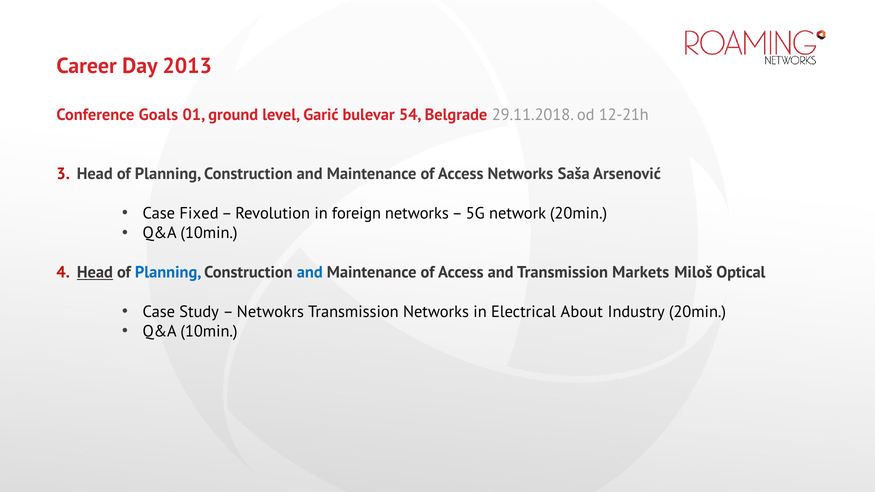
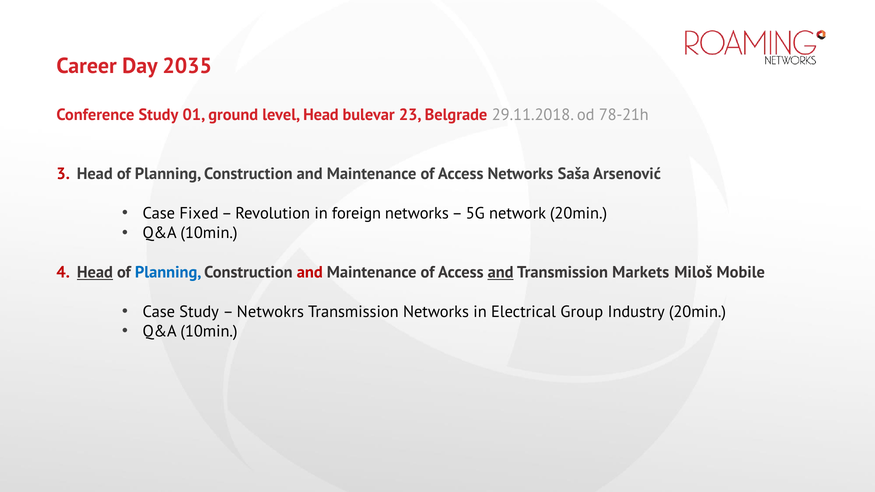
2013: 2013 -> 2035
Conference Goals: Goals -> Study
level Garić: Garić -> Head
54: 54 -> 23
12-21h: 12-21h -> 78-21h
and at (310, 273) colour: blue -> red
and at (501, 273) underline: none -> present
Optical: Optical -> Mobile
About: About -> Group
